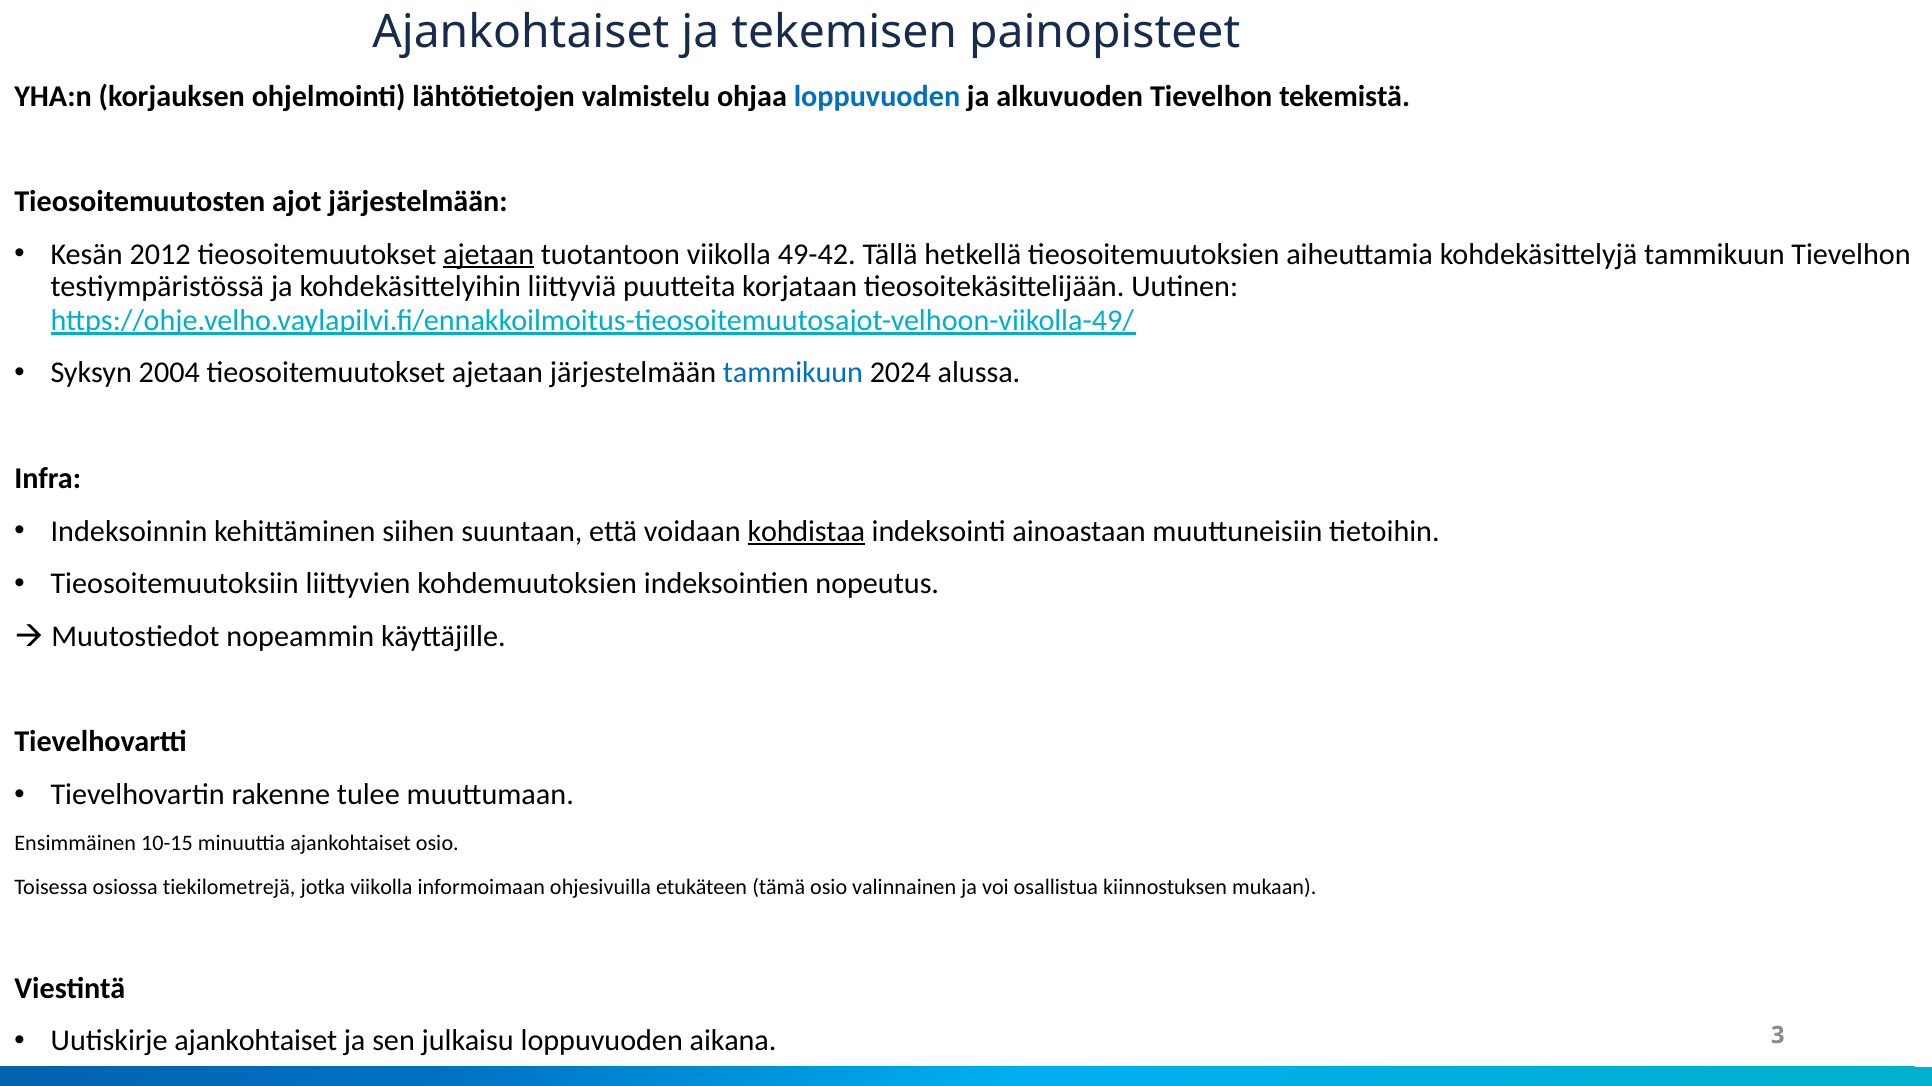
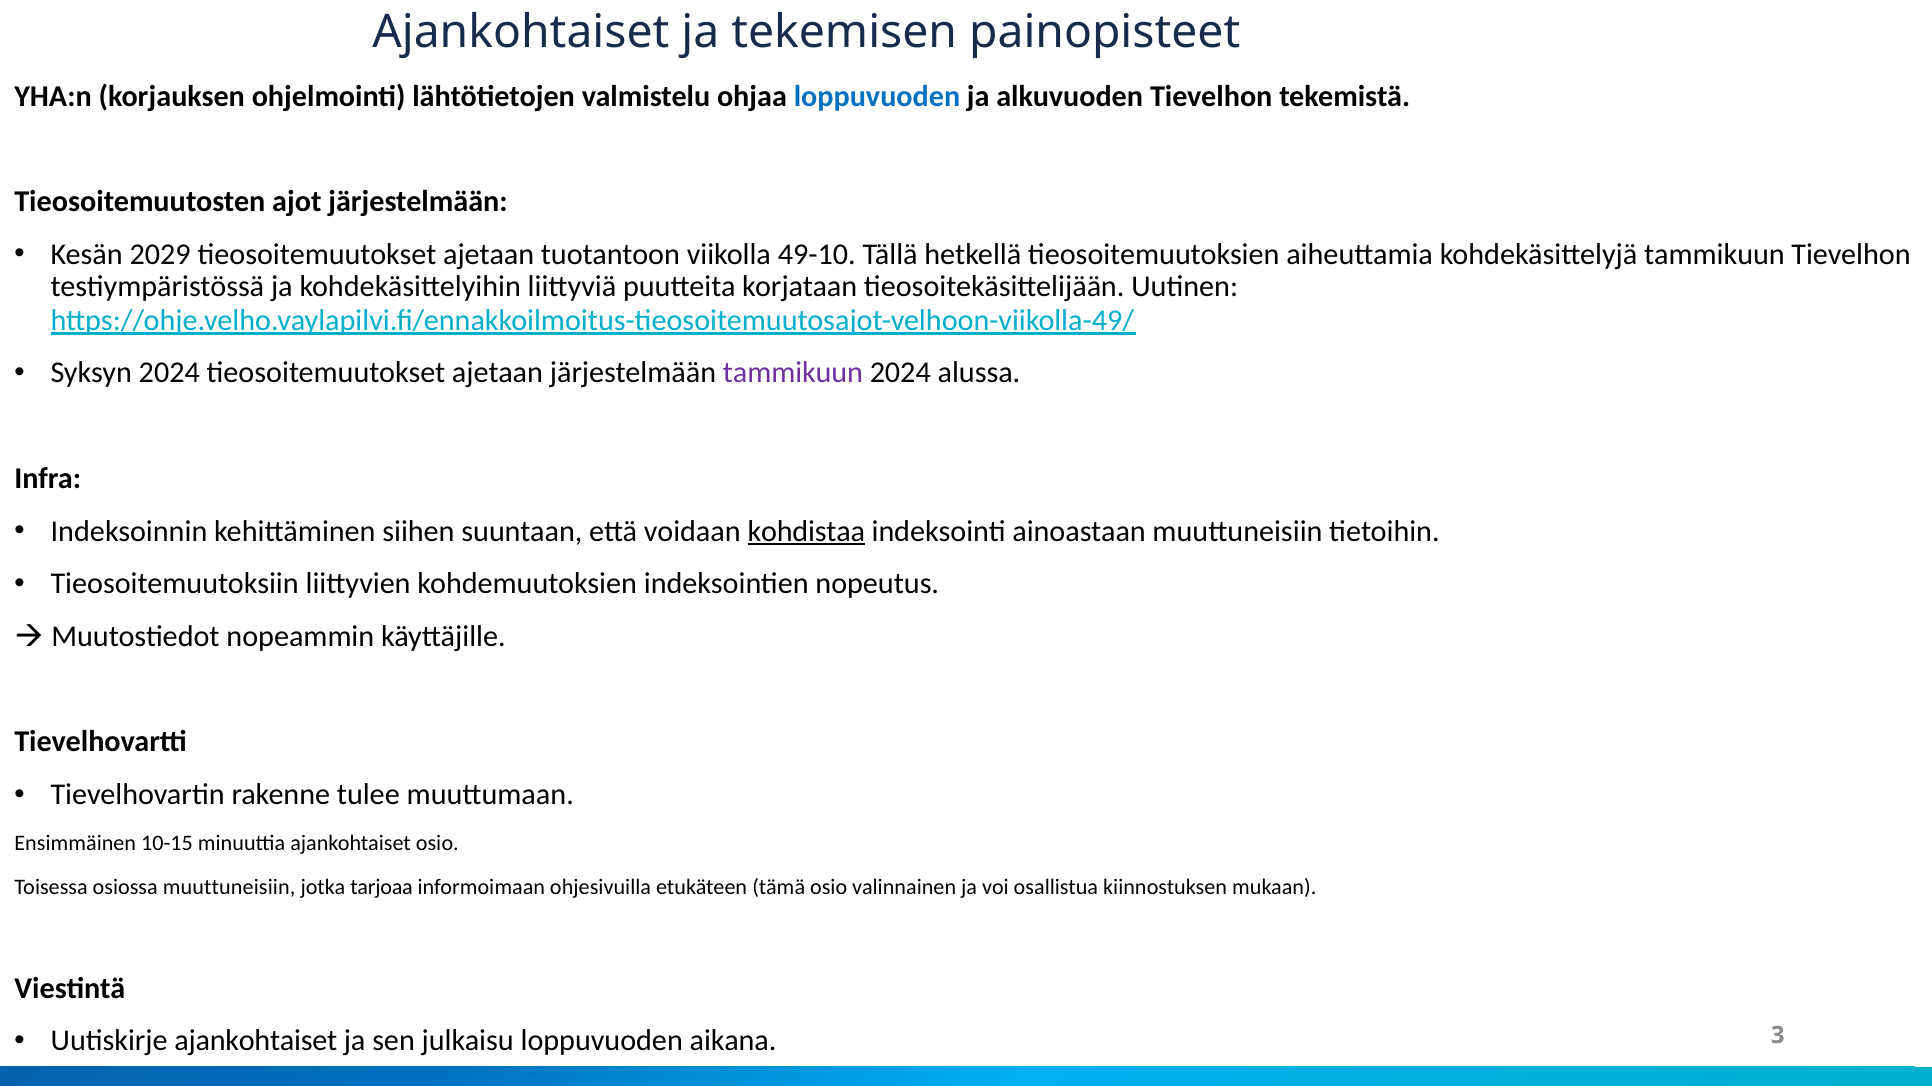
2012: 2012 -> 2029
ajetaan at (489, 255) underline: present -> none
49-42: 49-42 -> 49-10
Syksyn 2004: 2004 -> 2024
tammikuun at (793, 373) colour: blue -> purple
osiossa tiekilometrejä: tiekilometrejä -> muuttuneisiin
jotka viikolla: viikolla -> tarjoaa
